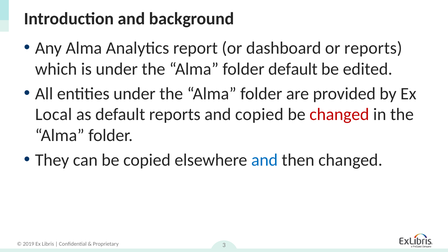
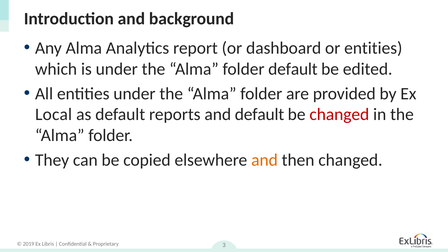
or reports: reports -> entities
and copied: copied -> default
and at (265, 160) colour: blue -> orange
